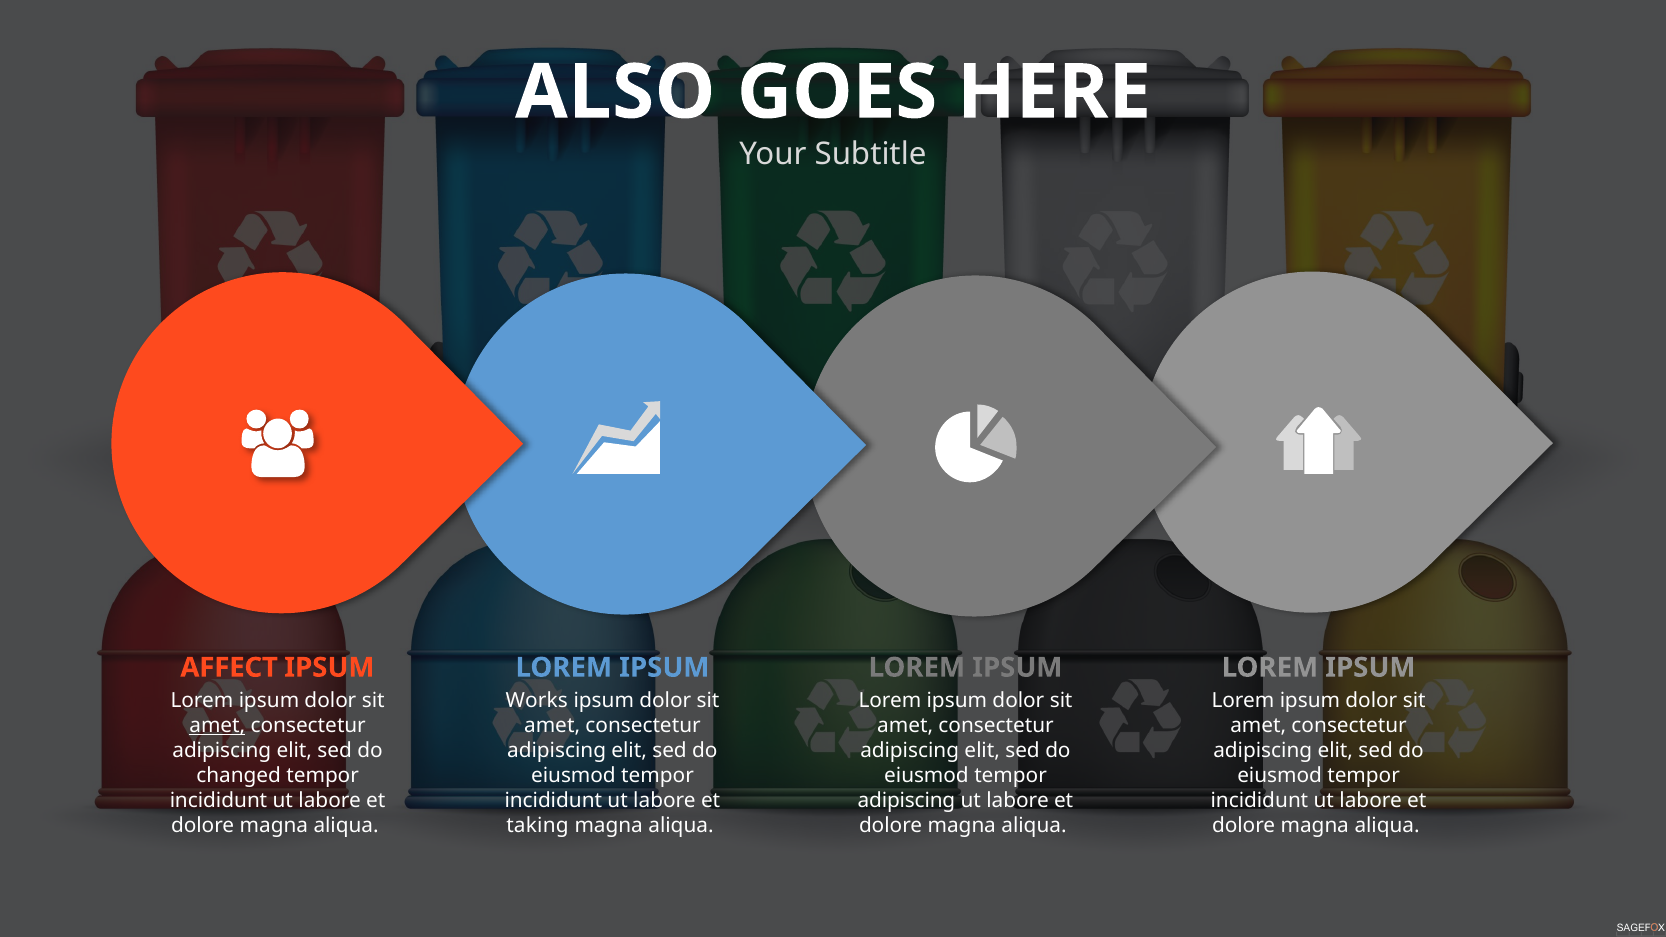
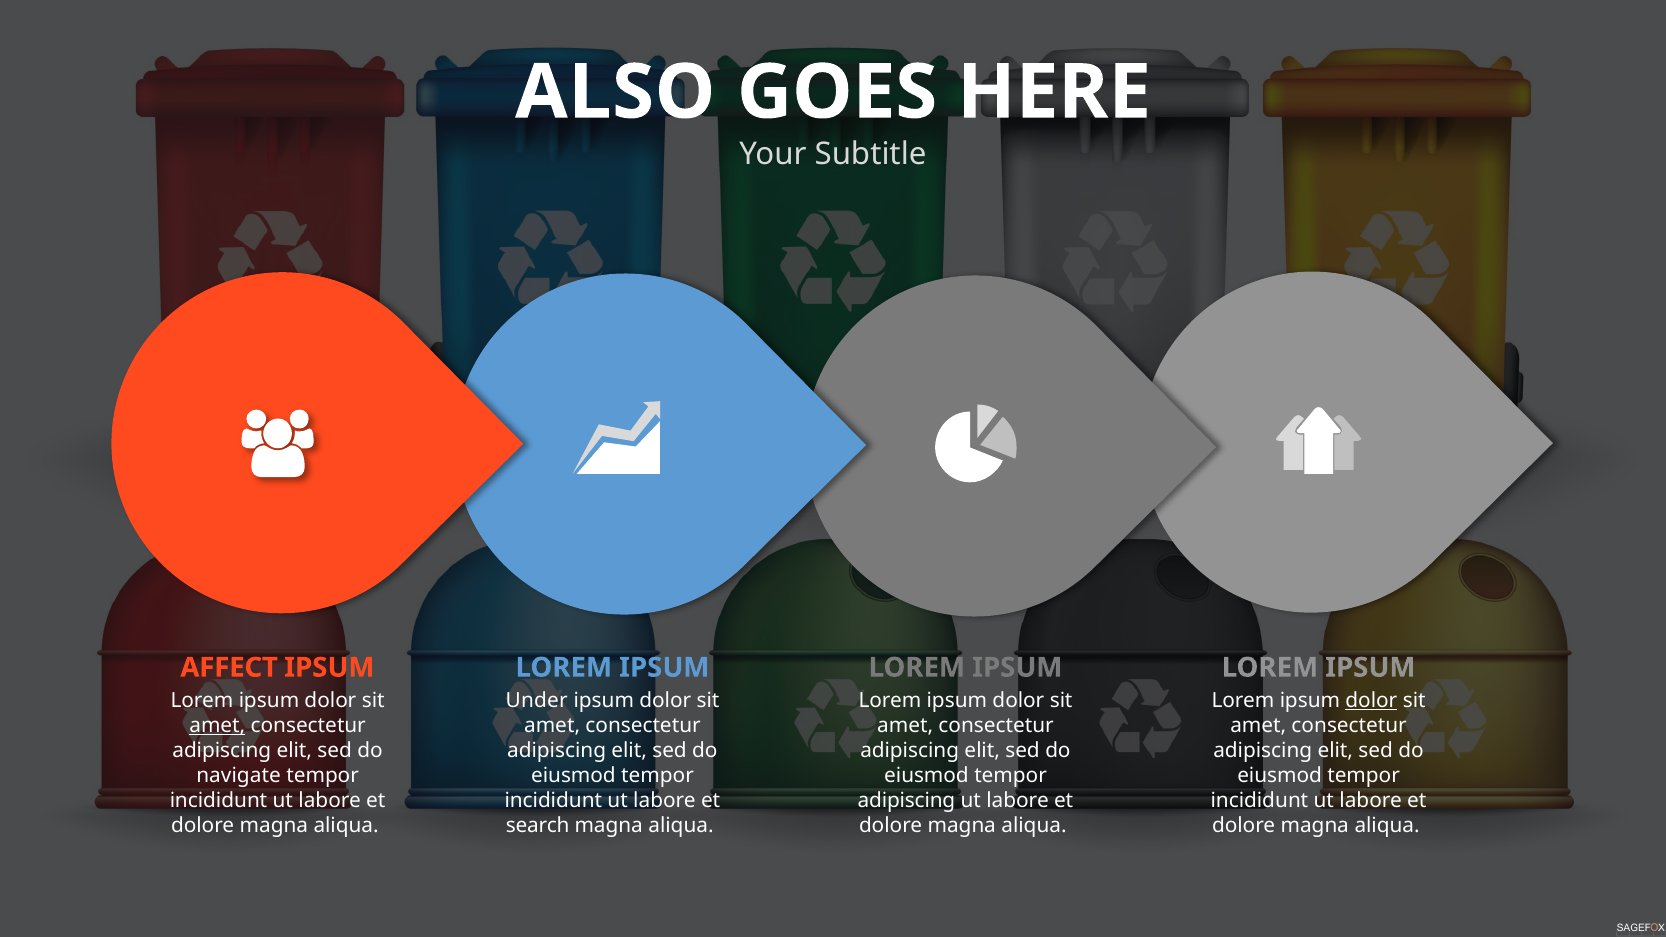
Works: Works -> Under
dolor at (1371, 700) underline: none -> present
changed: changed -> navigate
taking: taking -> search
